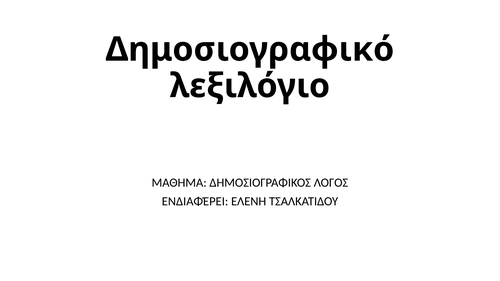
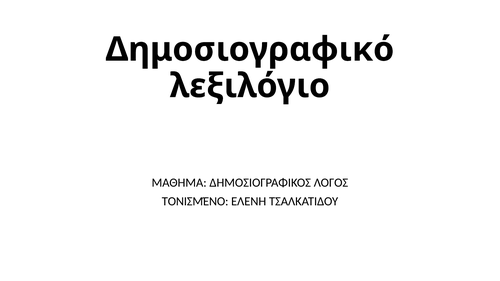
ΕΝΔΙΑΦΈΡΕΙ: ΕΝΔΙΑΦΈΡΕΙ -> ΤΟΝΙΣΜΈΝΟ
